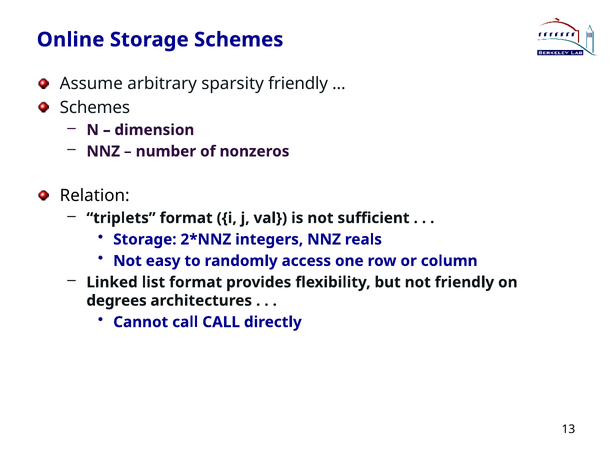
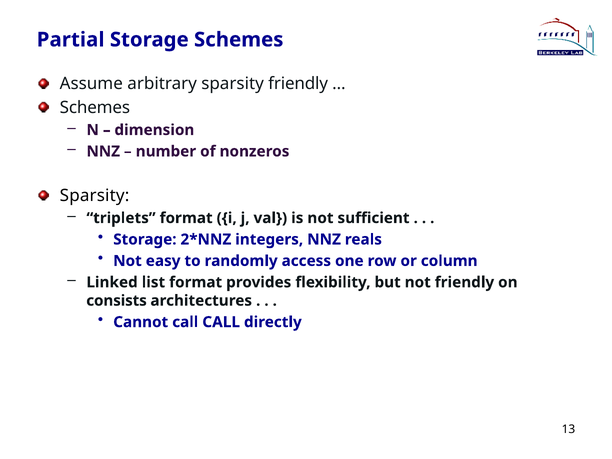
Online: Online -> Partial
Relation at (95, 196): Relation -> Sparsity
degrees: degrees -> consists
